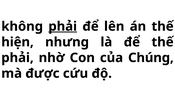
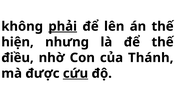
phải at (17, 58): phải -> điều
Chúng: Chúng -> Thánh
cứu underline: none -> present
